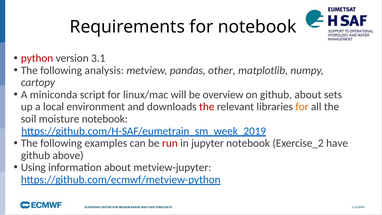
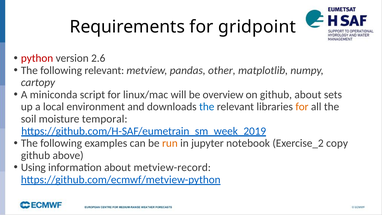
for notebook: notebook -> gridpoint
3.1: 3.1 -> 2.6
following analysis: analysis -> relevant
the at (207, 107) colour: red -> blue
moisture notebook: notebook -> temporal
run colour: red -> orange
have: have -> copy
metview-jupyter: metview-jupyter -> metview-record
